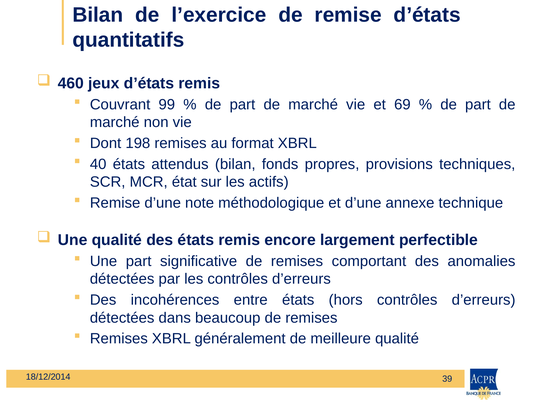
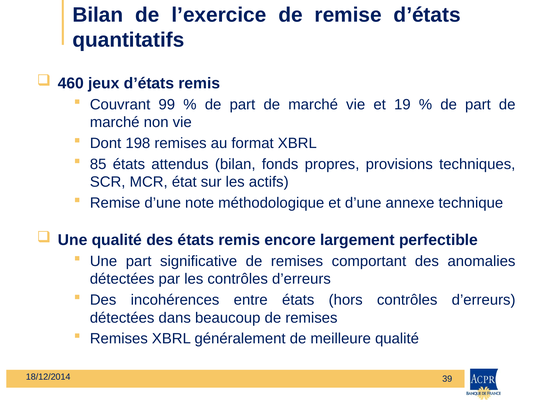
69: 69 -> 19
40: 40 -> 85
